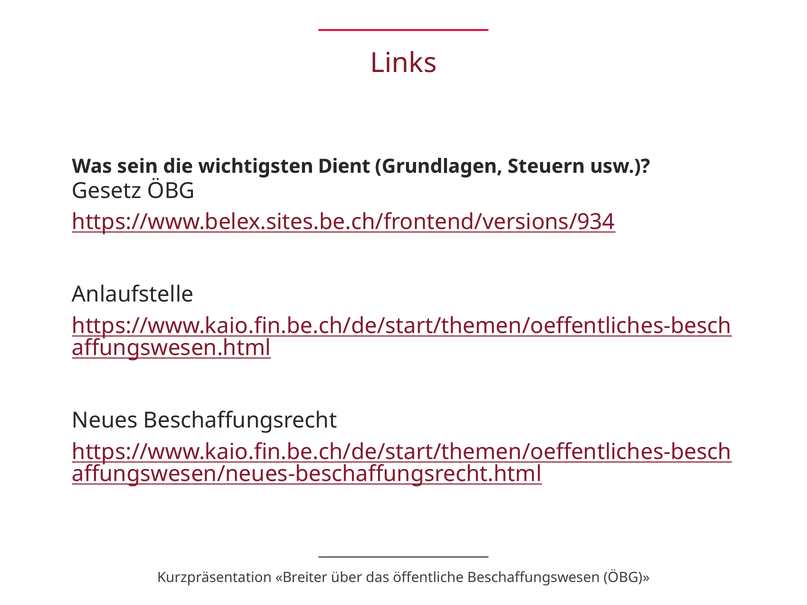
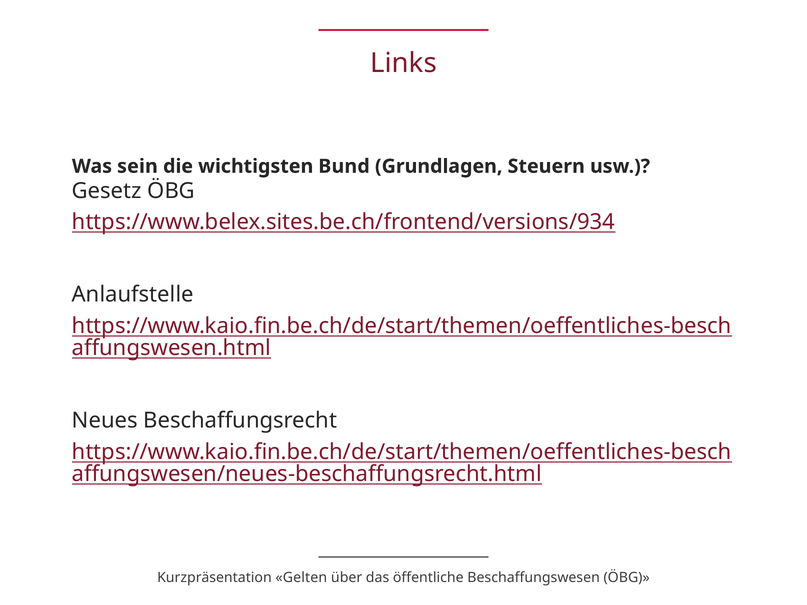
Dient: Dient -> Bund
Breiter: Breiter -> Gelten
